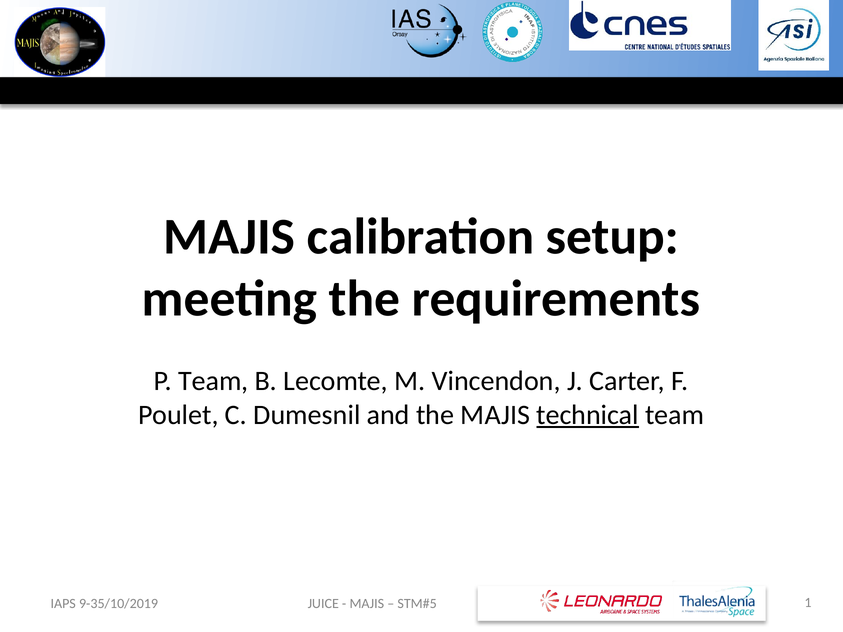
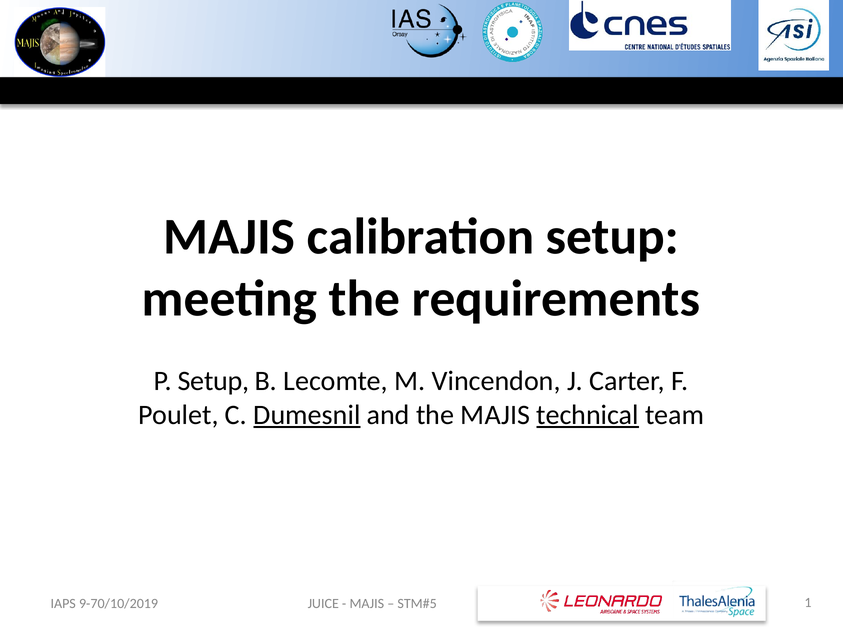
P Team: Team -> Setup
Dumesnil underline: none -> present
9-35/10/2019: 9-35/10/2019 -> 9-70/10/2019
